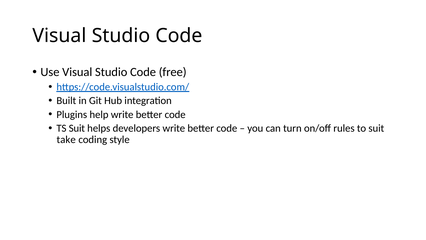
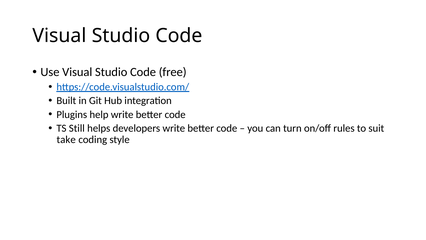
TS Suit: Suit -> Still
